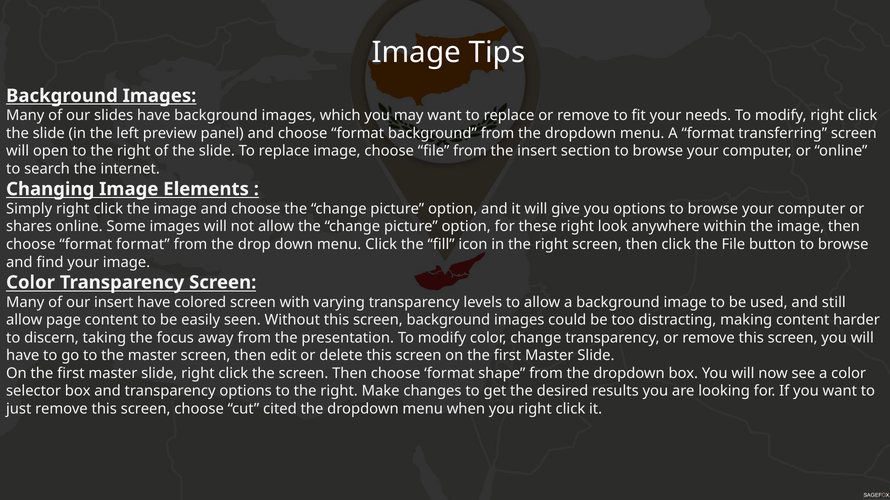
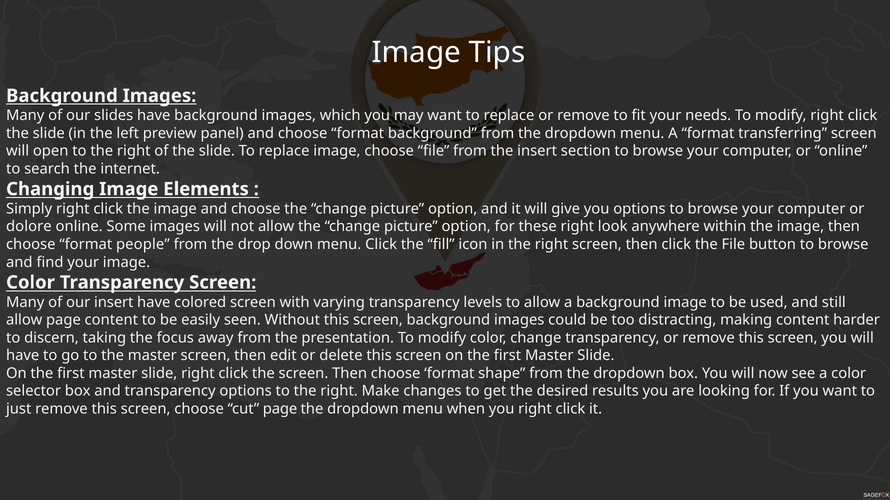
shares: shares -> dolore
format format: format -> people
cut cited: cited -> page
